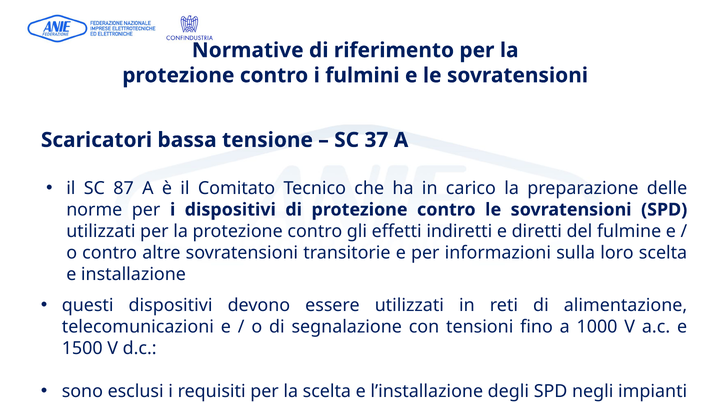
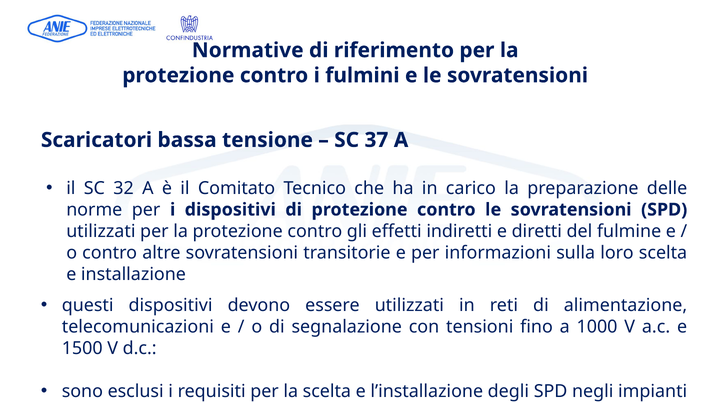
87: 87 -> 32
